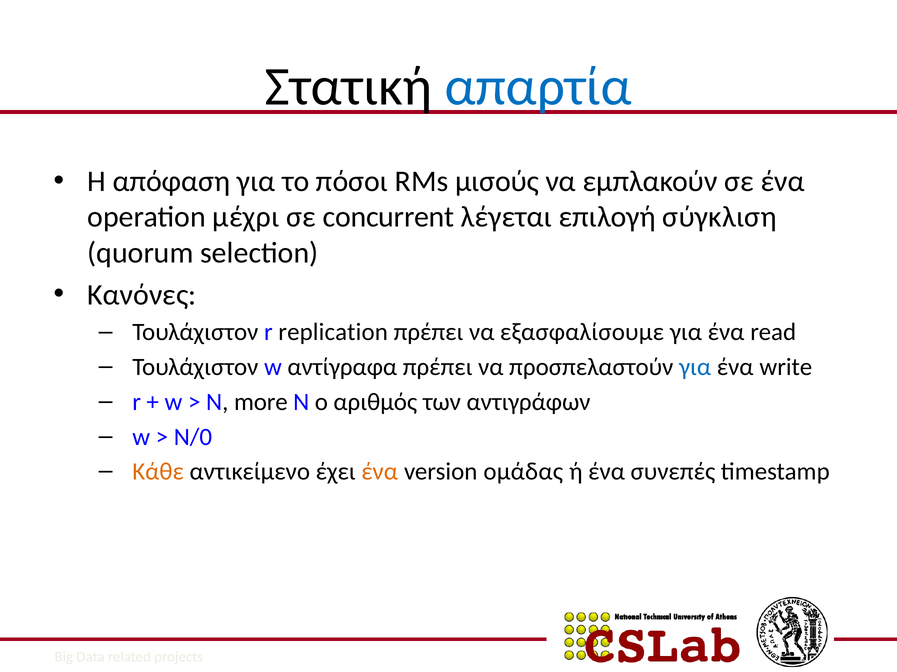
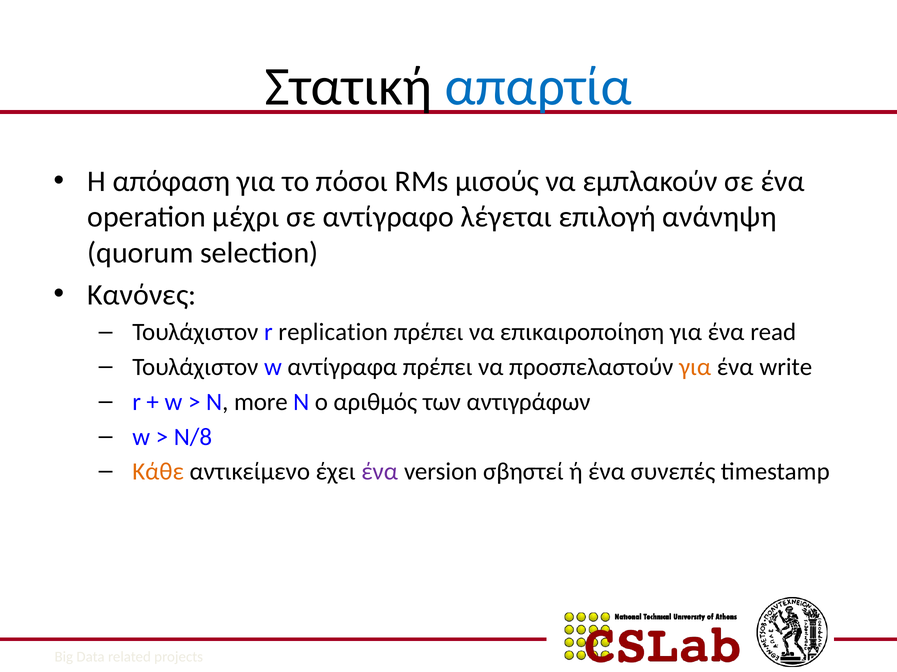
concurrent: concurrent -> αντίγραφο
σύγκλιση: σύγκλιση -> ανάνηψη
εξασφαλίσουμε: εξασφαλίσουμε -> επικαιροποίηση
για at (695, 368) colour: blue -> orange
N/0: N/0 -> N/8
ένα at (380, 472) colour: orange -> purple
ομάδας: ομάδας -> σβηστεί
